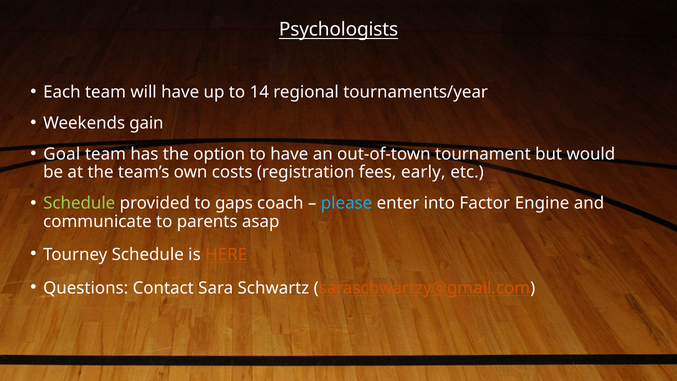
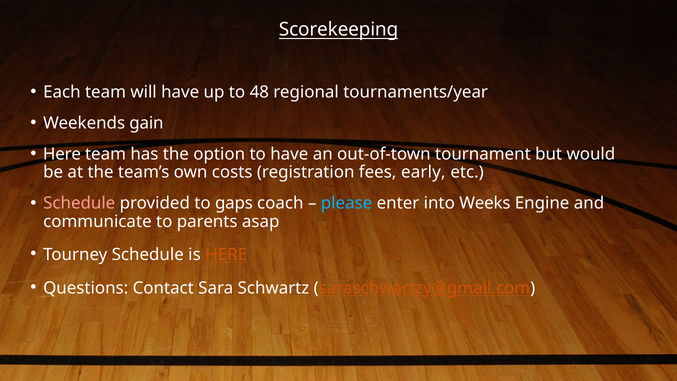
Psychologists: Psychologists -> Scorekeeping
14: 14 -> 48
Goal at (62, 154): Goal -> Here
Schedule at (79, 203) colour: light green -> pink
Factor: Factor -> Weeks
